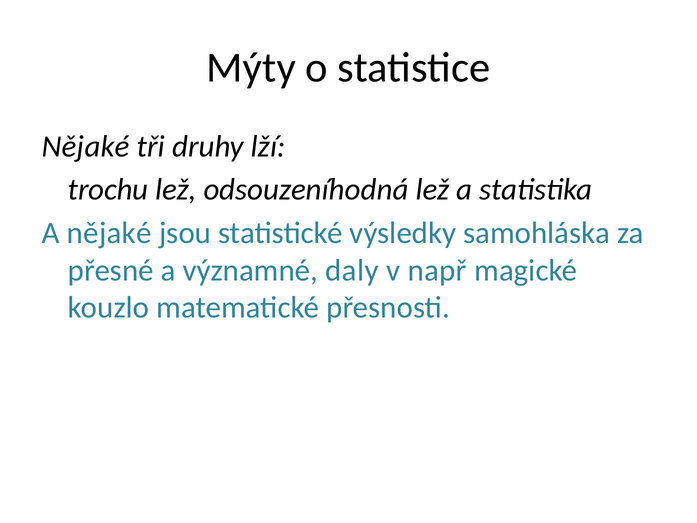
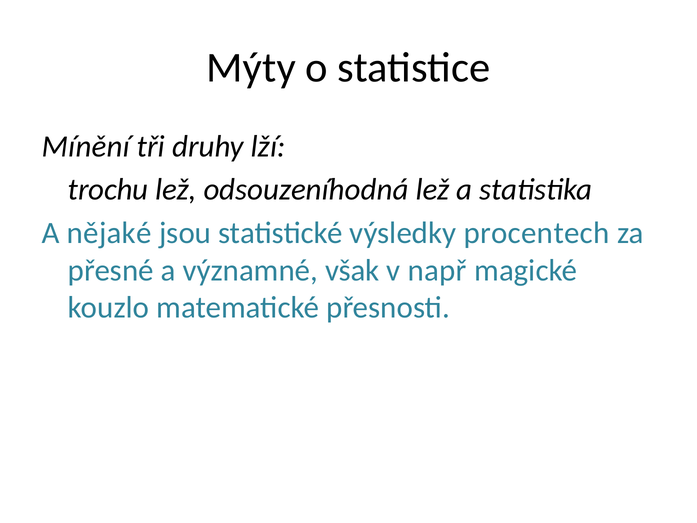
Nějaké at (86, 146): Nějaké -> Mínění
samohláska: samohláska -> procentech
daly: daly -> však
